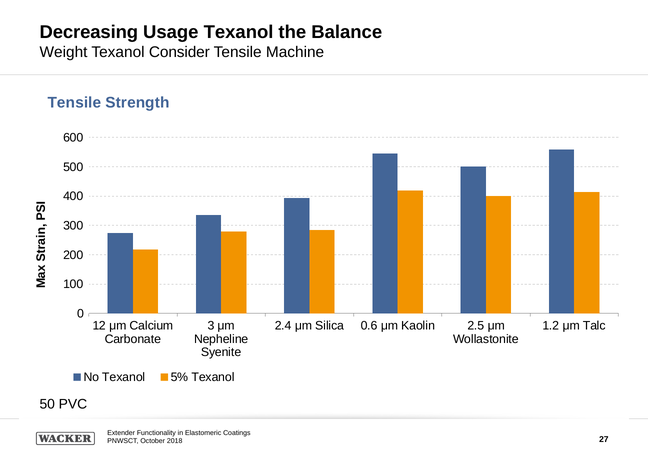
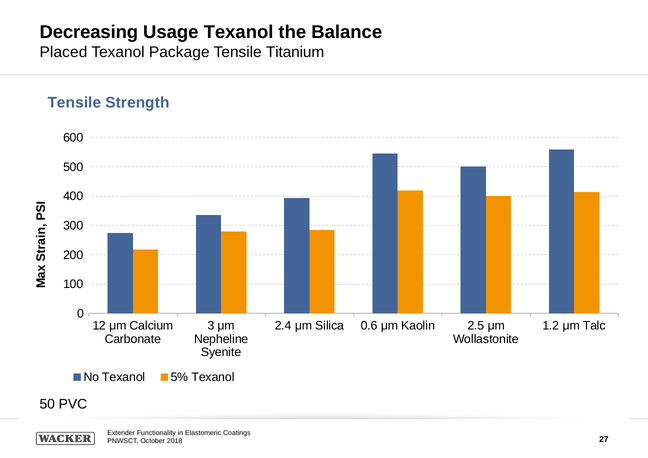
Weight: Weight -> Placed
Consider: Consider -> Package
Machine: Machine -> Titanium
